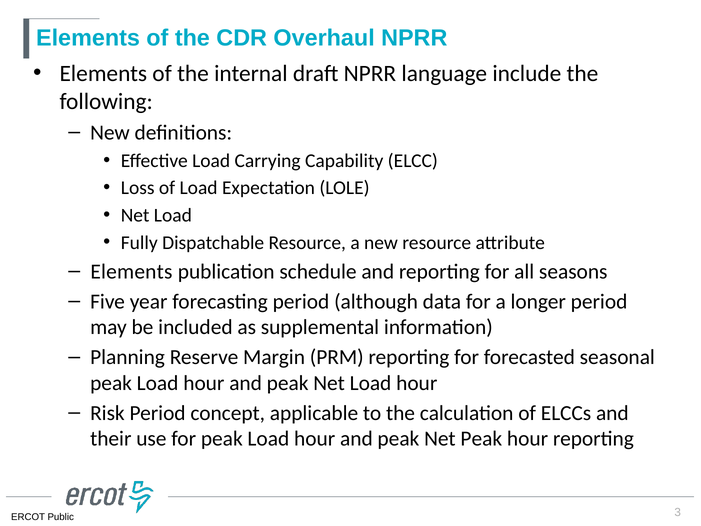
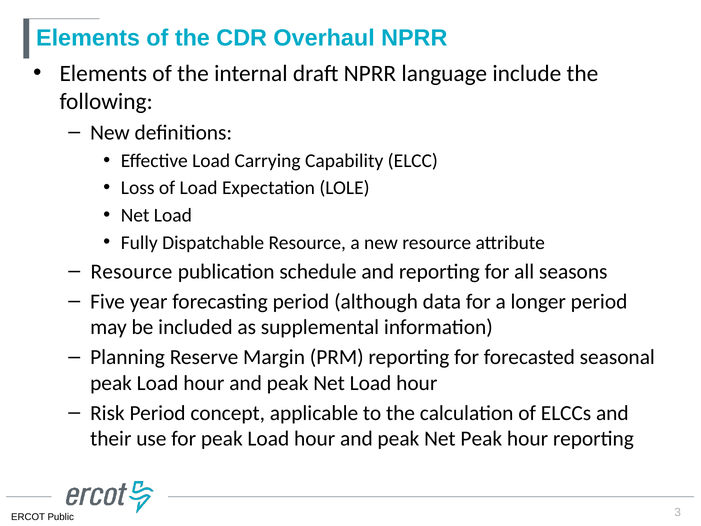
Elements at (131, 271): Elements -> Resource
